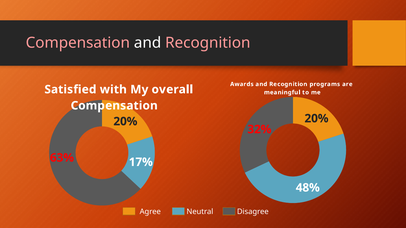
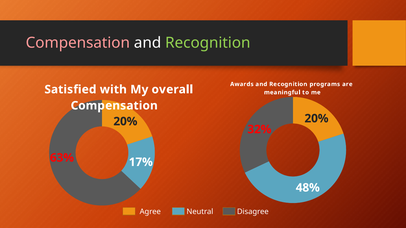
Recognition at (208, 43) colour: pink -> light green
